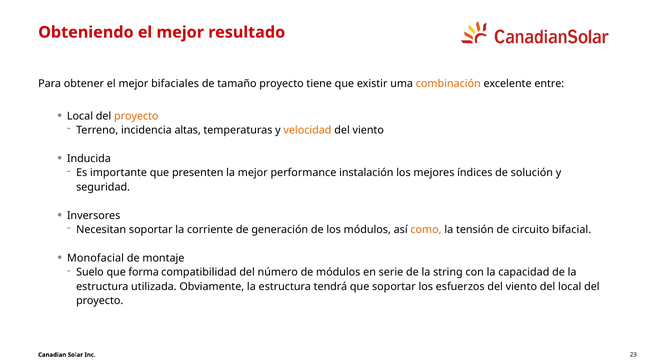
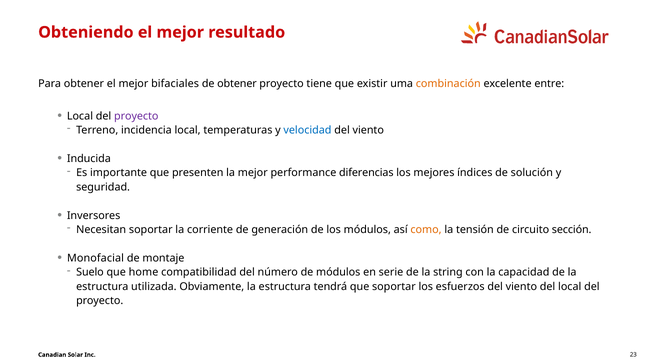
de tamaño: tamaño -> obtener
proyecto at (136, 116) colour: orange -> purple
incidencia altas: altas -> local
velocidad colour: orange -> blue
instalación: instalación -> diferencias
bifacial: bifacial -> sección
forma: forma -> home
